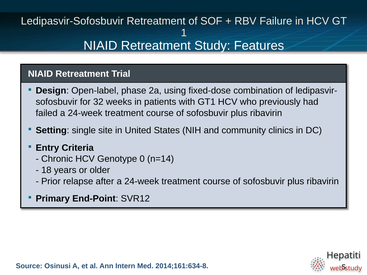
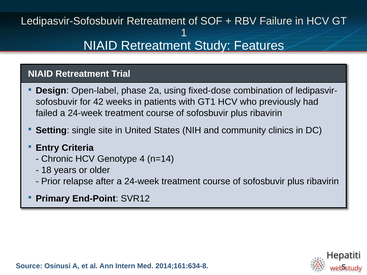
32: 32 -> 42
0: 0 -> 4
